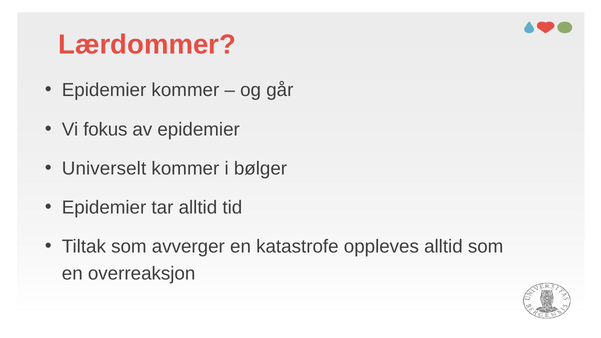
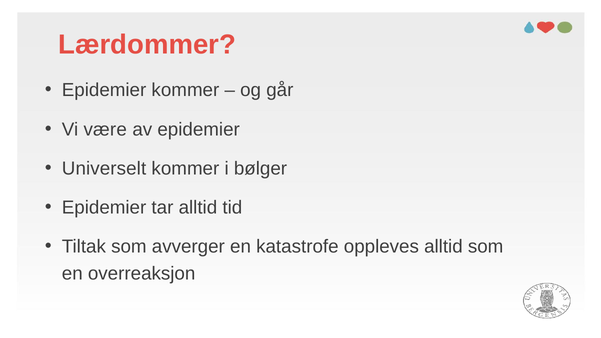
fokus: fokus -> være
